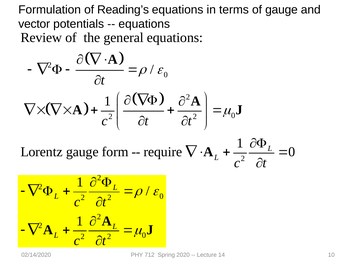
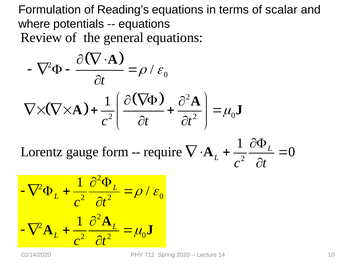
of gauge: gauge -> scalar
vector: vector -> where
